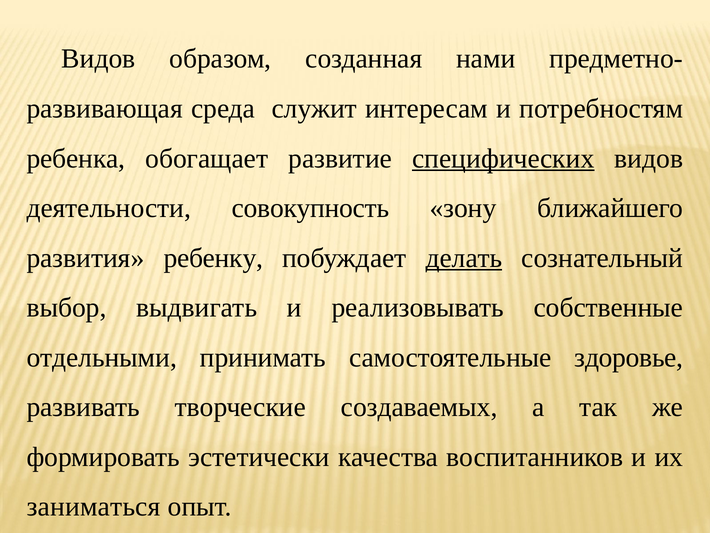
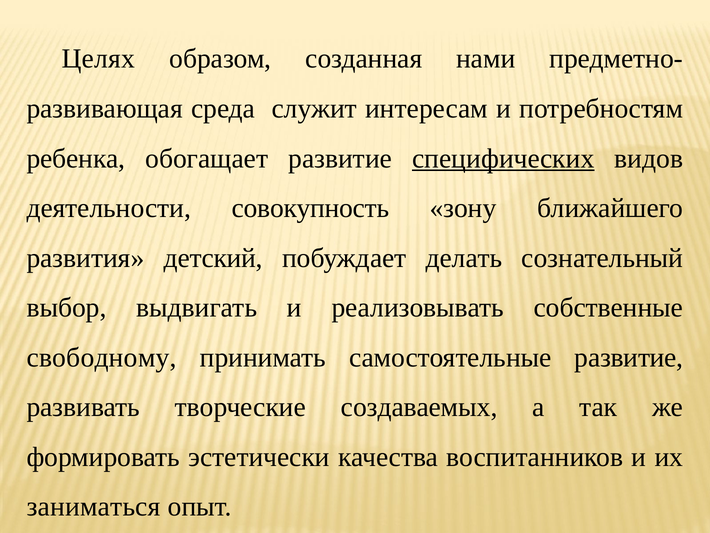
Видов at (98, 59): Видов -> Целях
ребенку: ребенку -> детский
делать underline: present -> none
отдельными: отдельными -> свободному
самостоятельные здоровье: здоровье -> развитие
